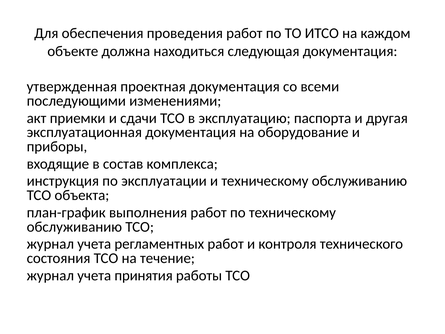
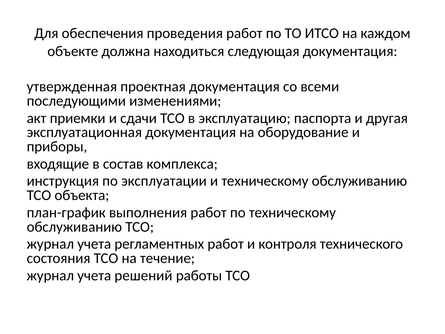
принятия: принятия -> решений
